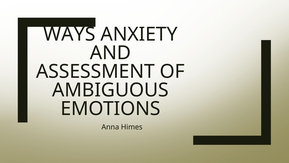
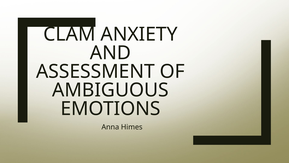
WAYS: WAYS -> CLAM
